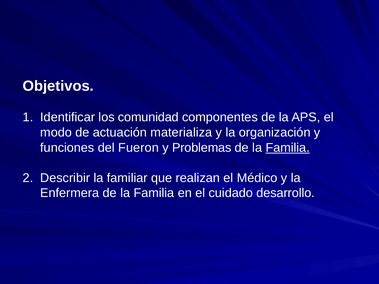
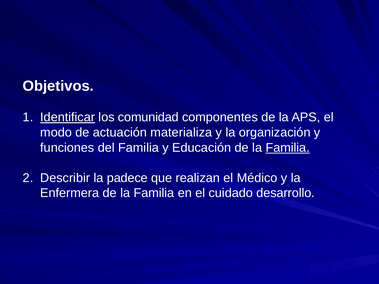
Identificar underline: none -> present
del Fueron: Fueron -> Familia
Problemas: Problemas -> Educación
familiar: familiar -> padece
